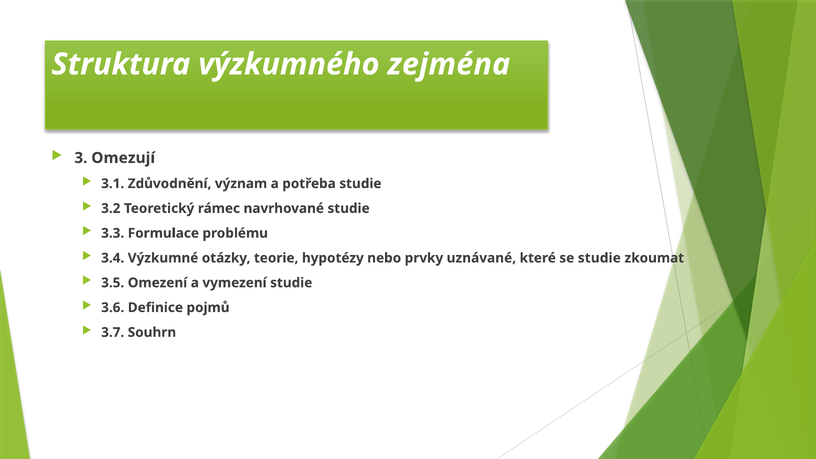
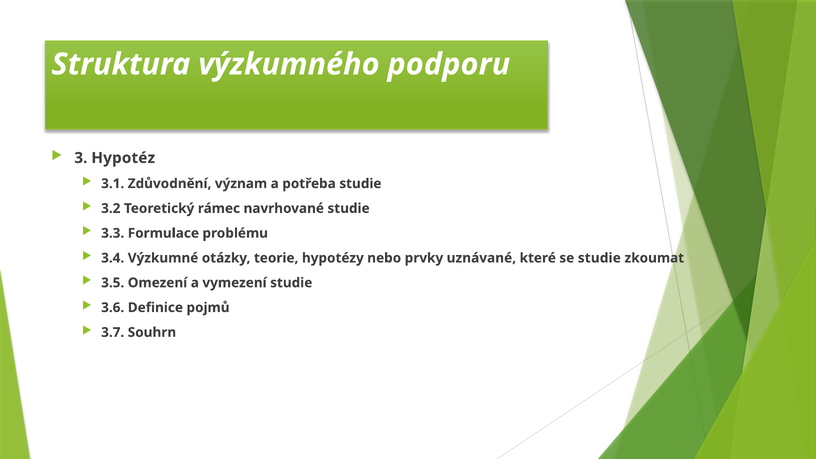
zejména: zejména -> podporu
Omezují: Omezují -> Hypotéz
